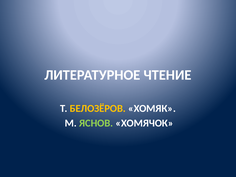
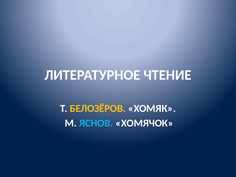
ЯСНОВ colour: light green -> light blue
